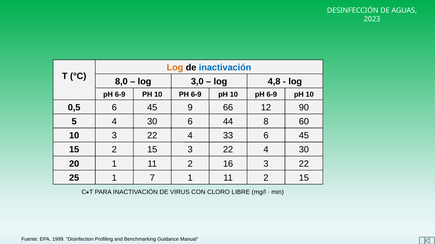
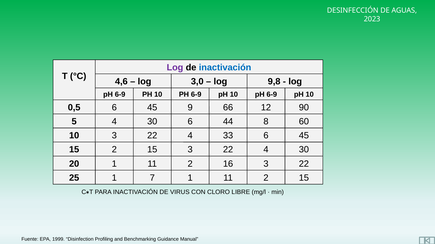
Log at (175, 68) colour: orange -> purple
8,0: 8,0 -> 4,6
4,8: 4,8 -> 9,8
